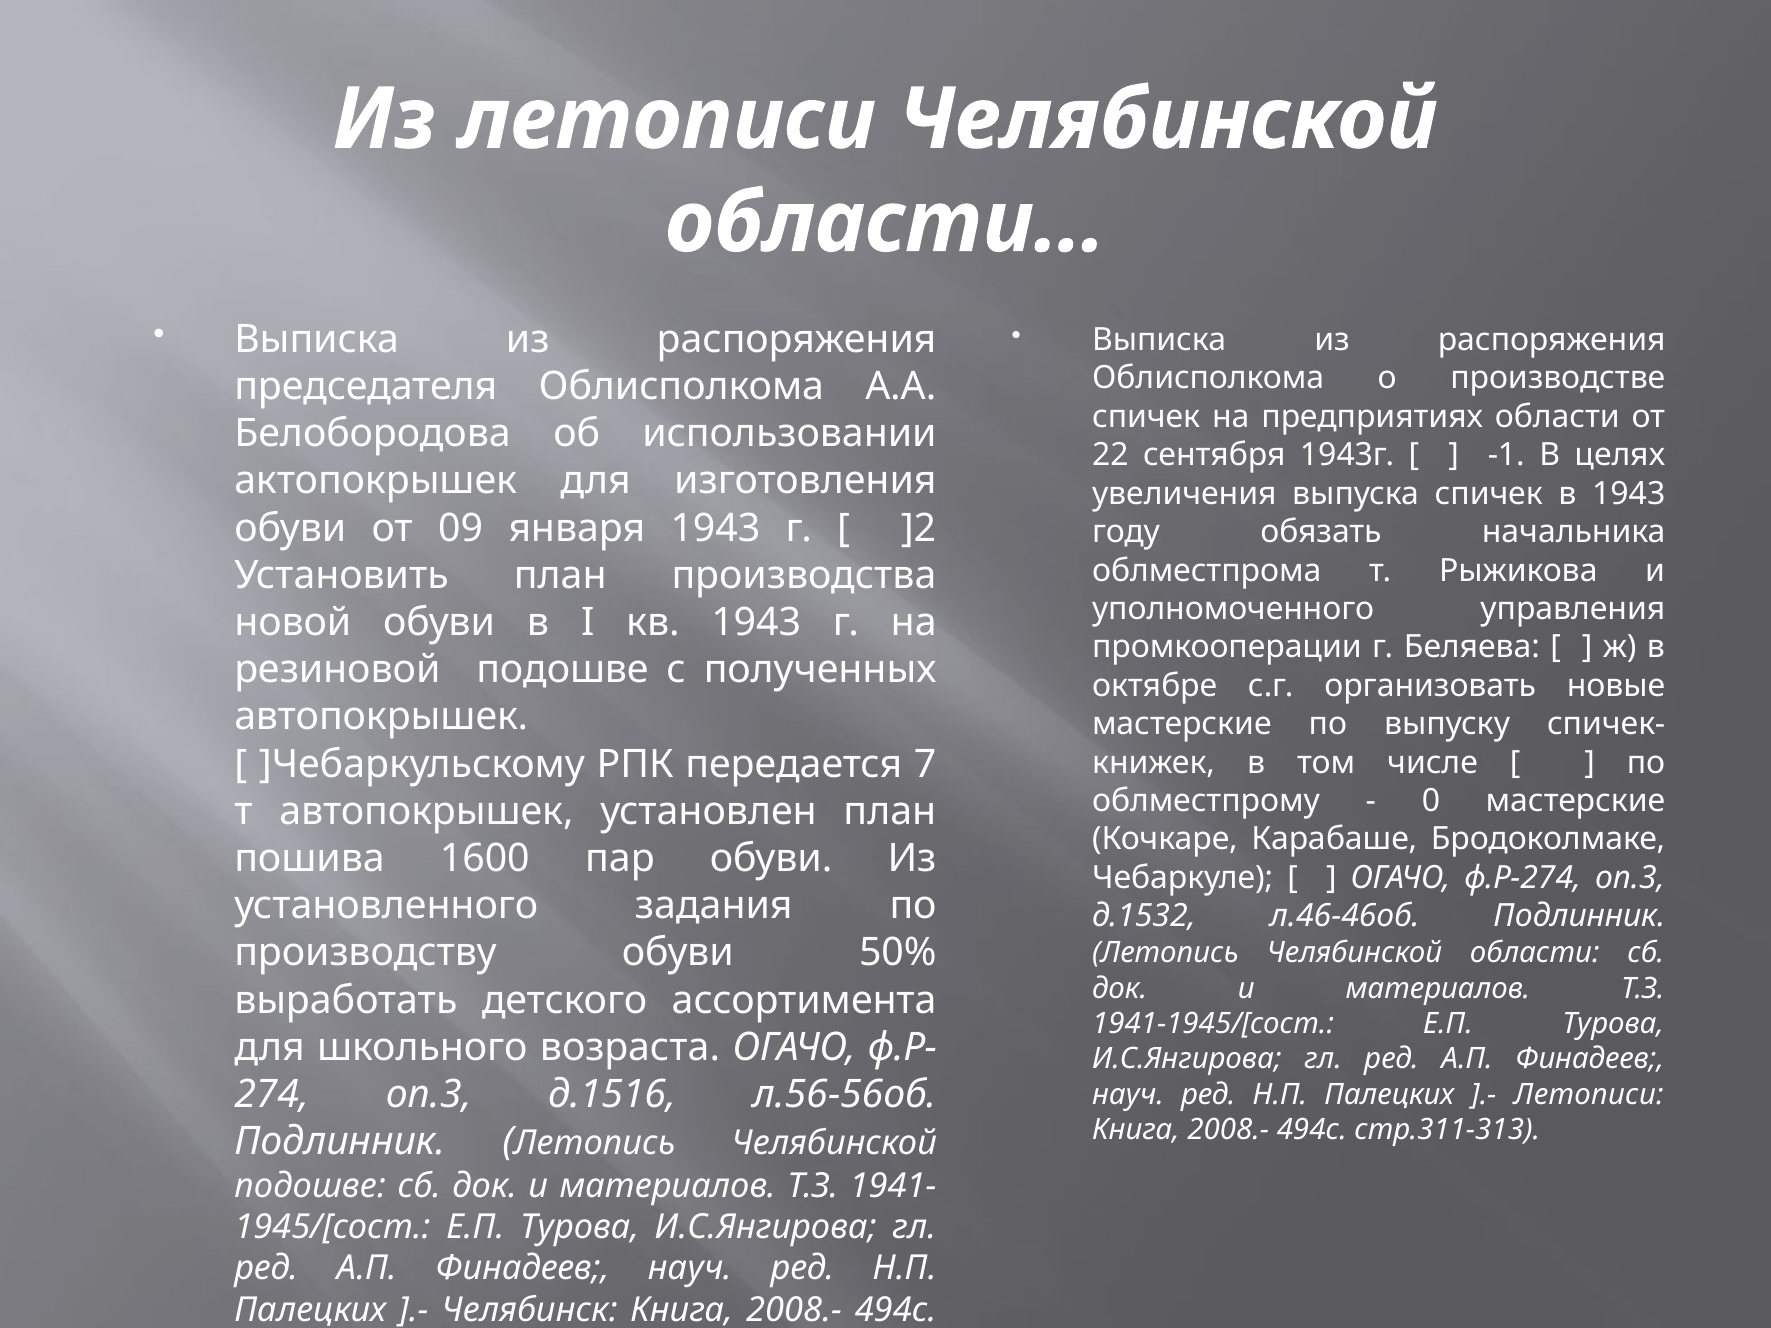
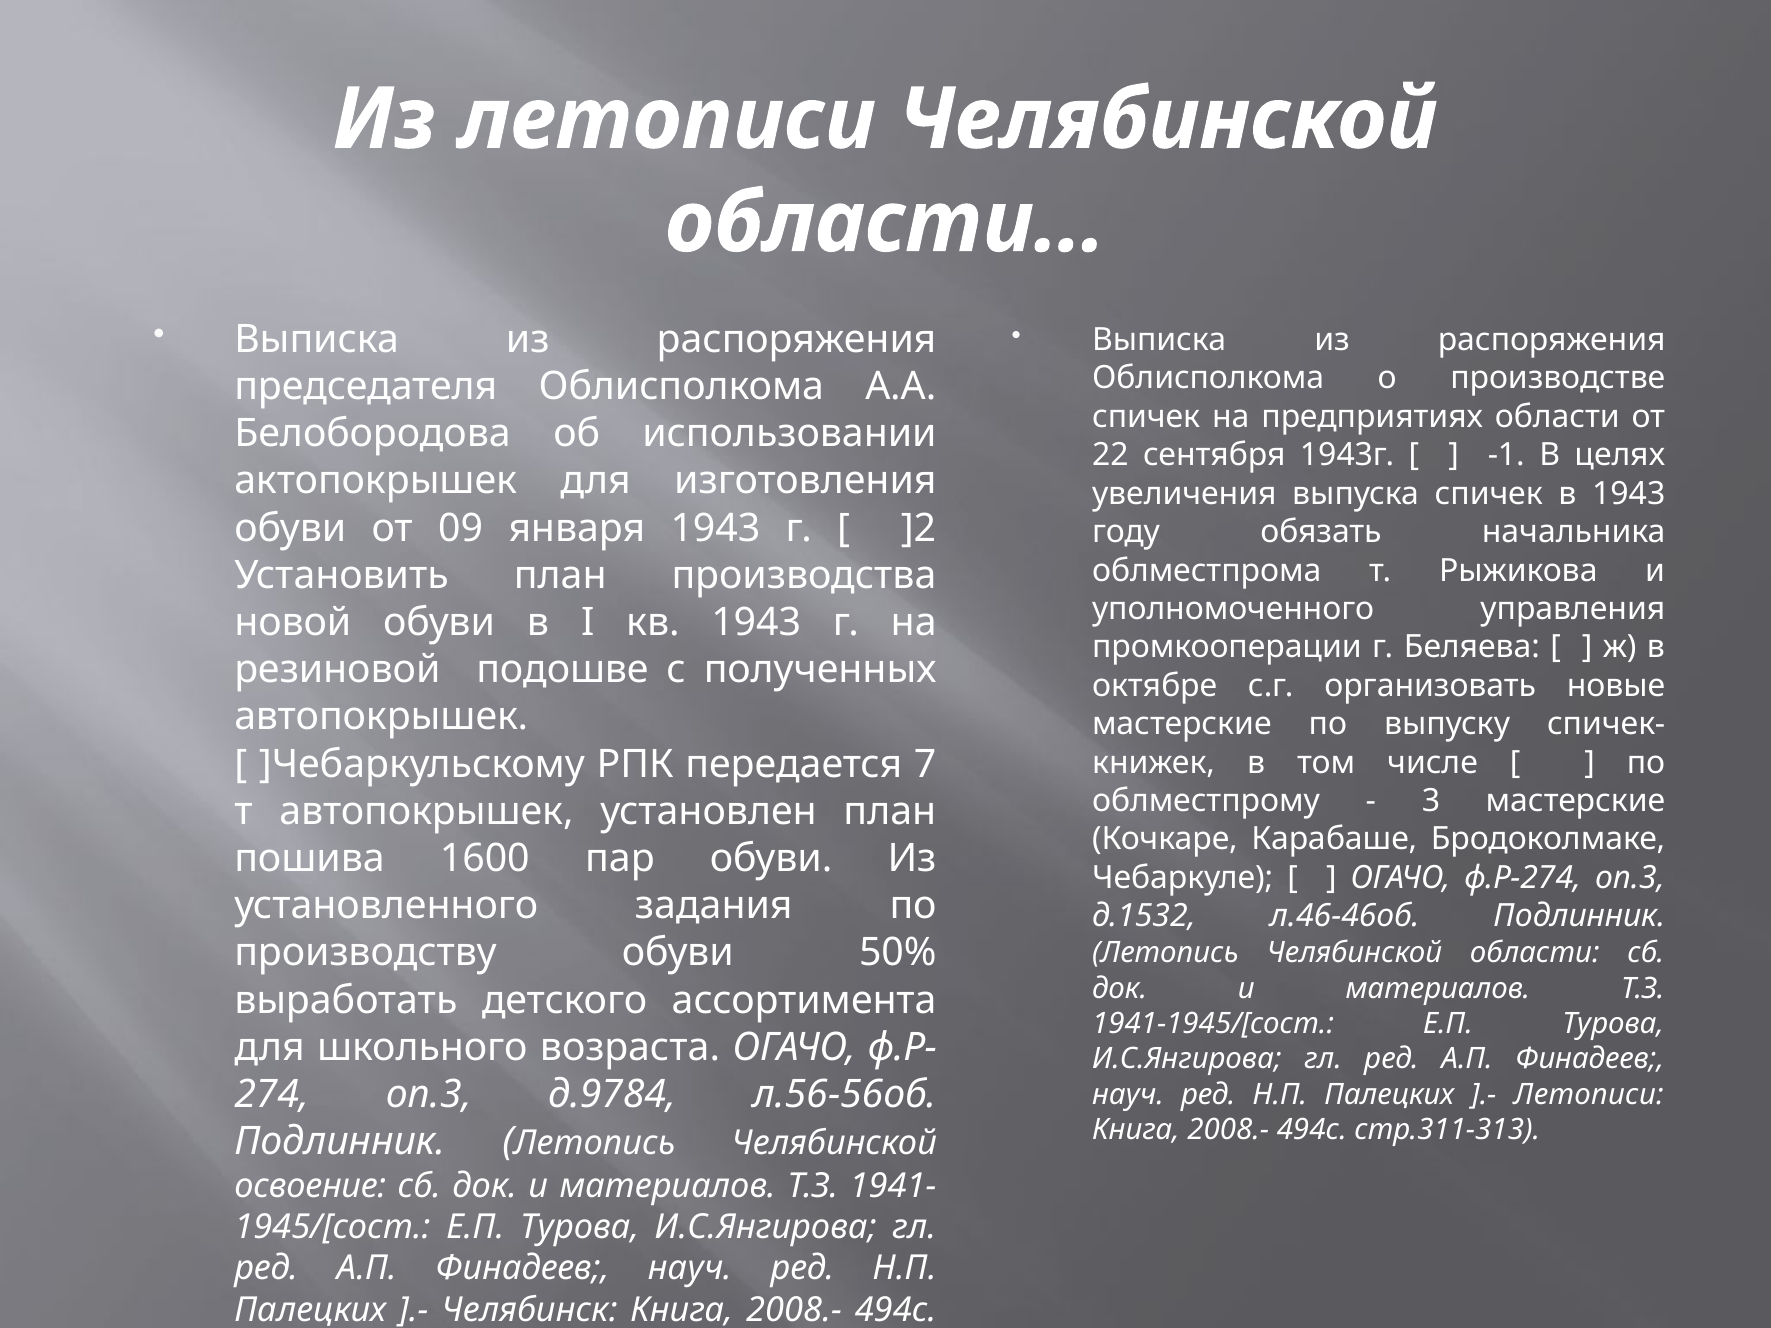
0: 0 -> 3
д.1516: д.1516 -> д.9784
подошве at (310, 1186): подошве -> освоение
